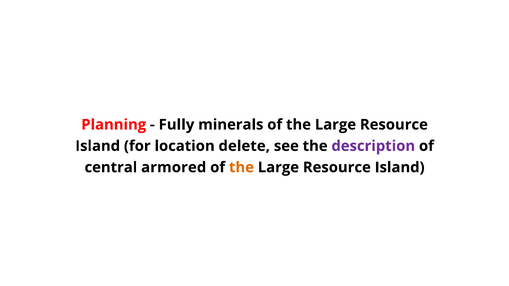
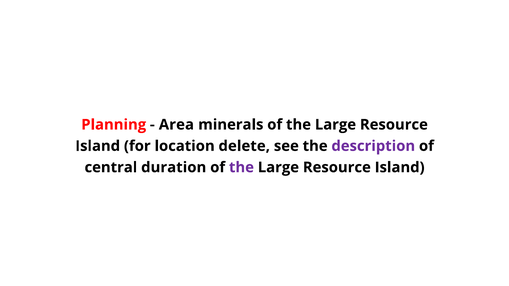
Fully: Fully -> Area
armored: armored -> duration
the at (241, 168) colour: orange -> purple
